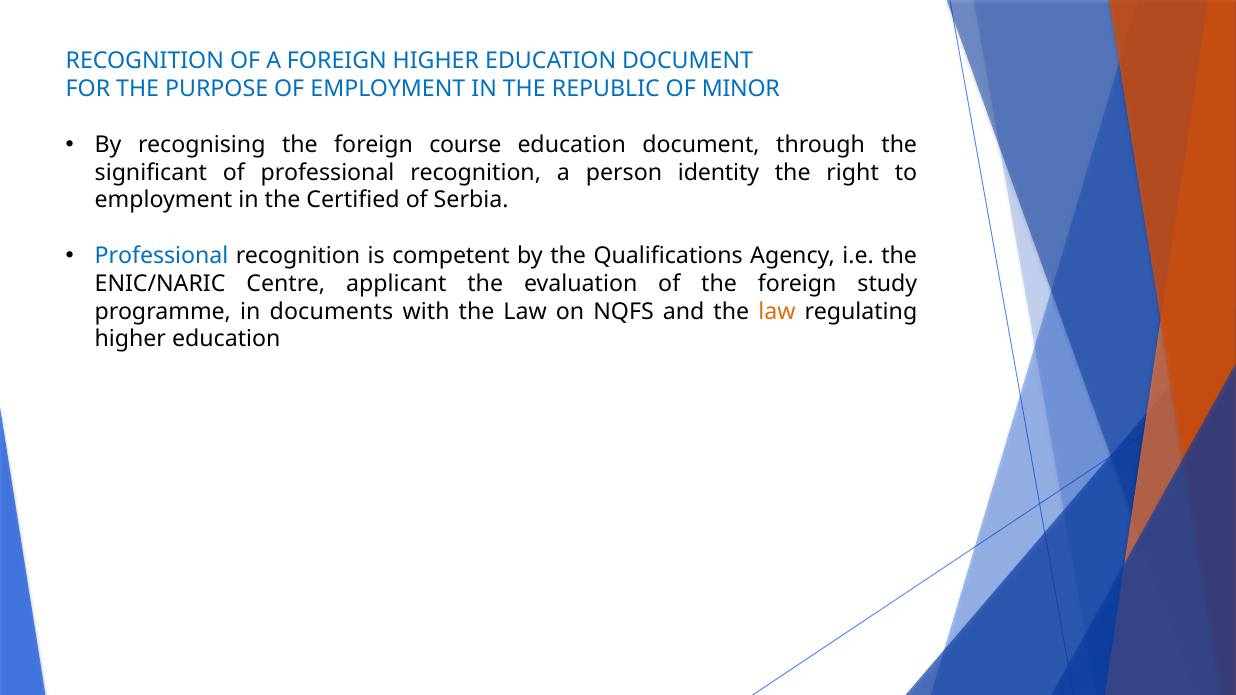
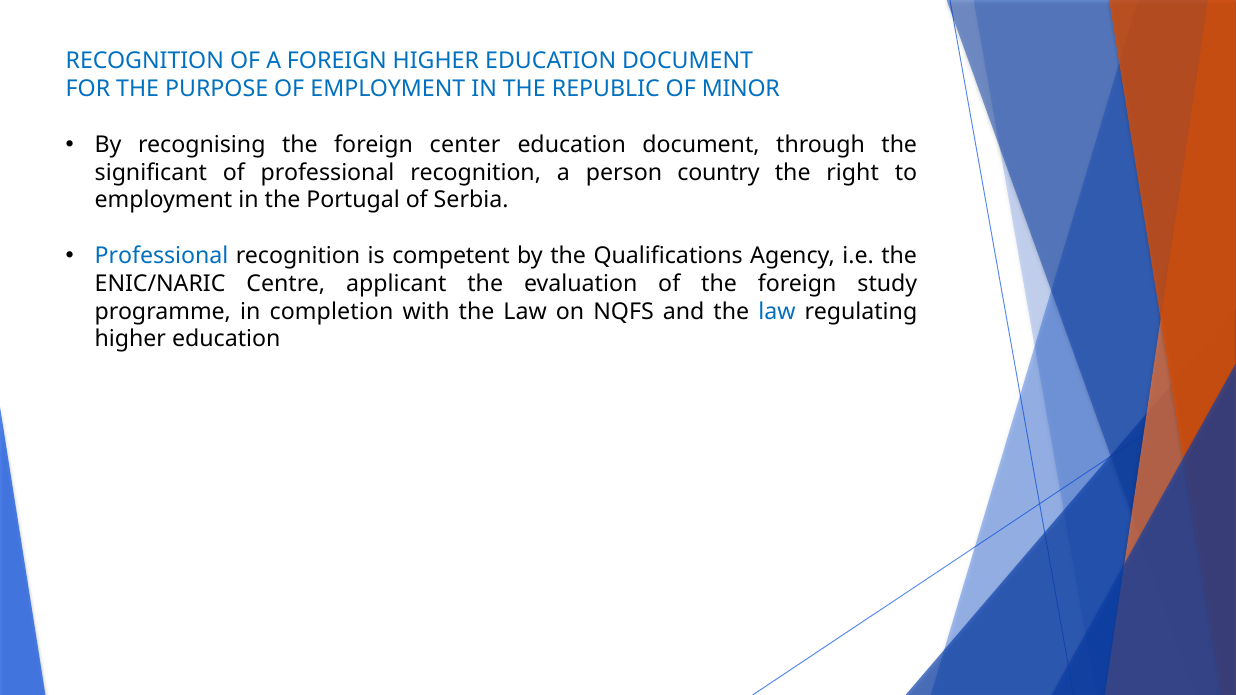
course: course -> center
identity: identity -> country
Certified: Certified -> Portugal
documents: documents -> completion
law at (777, 312) colour: orange -> blue
